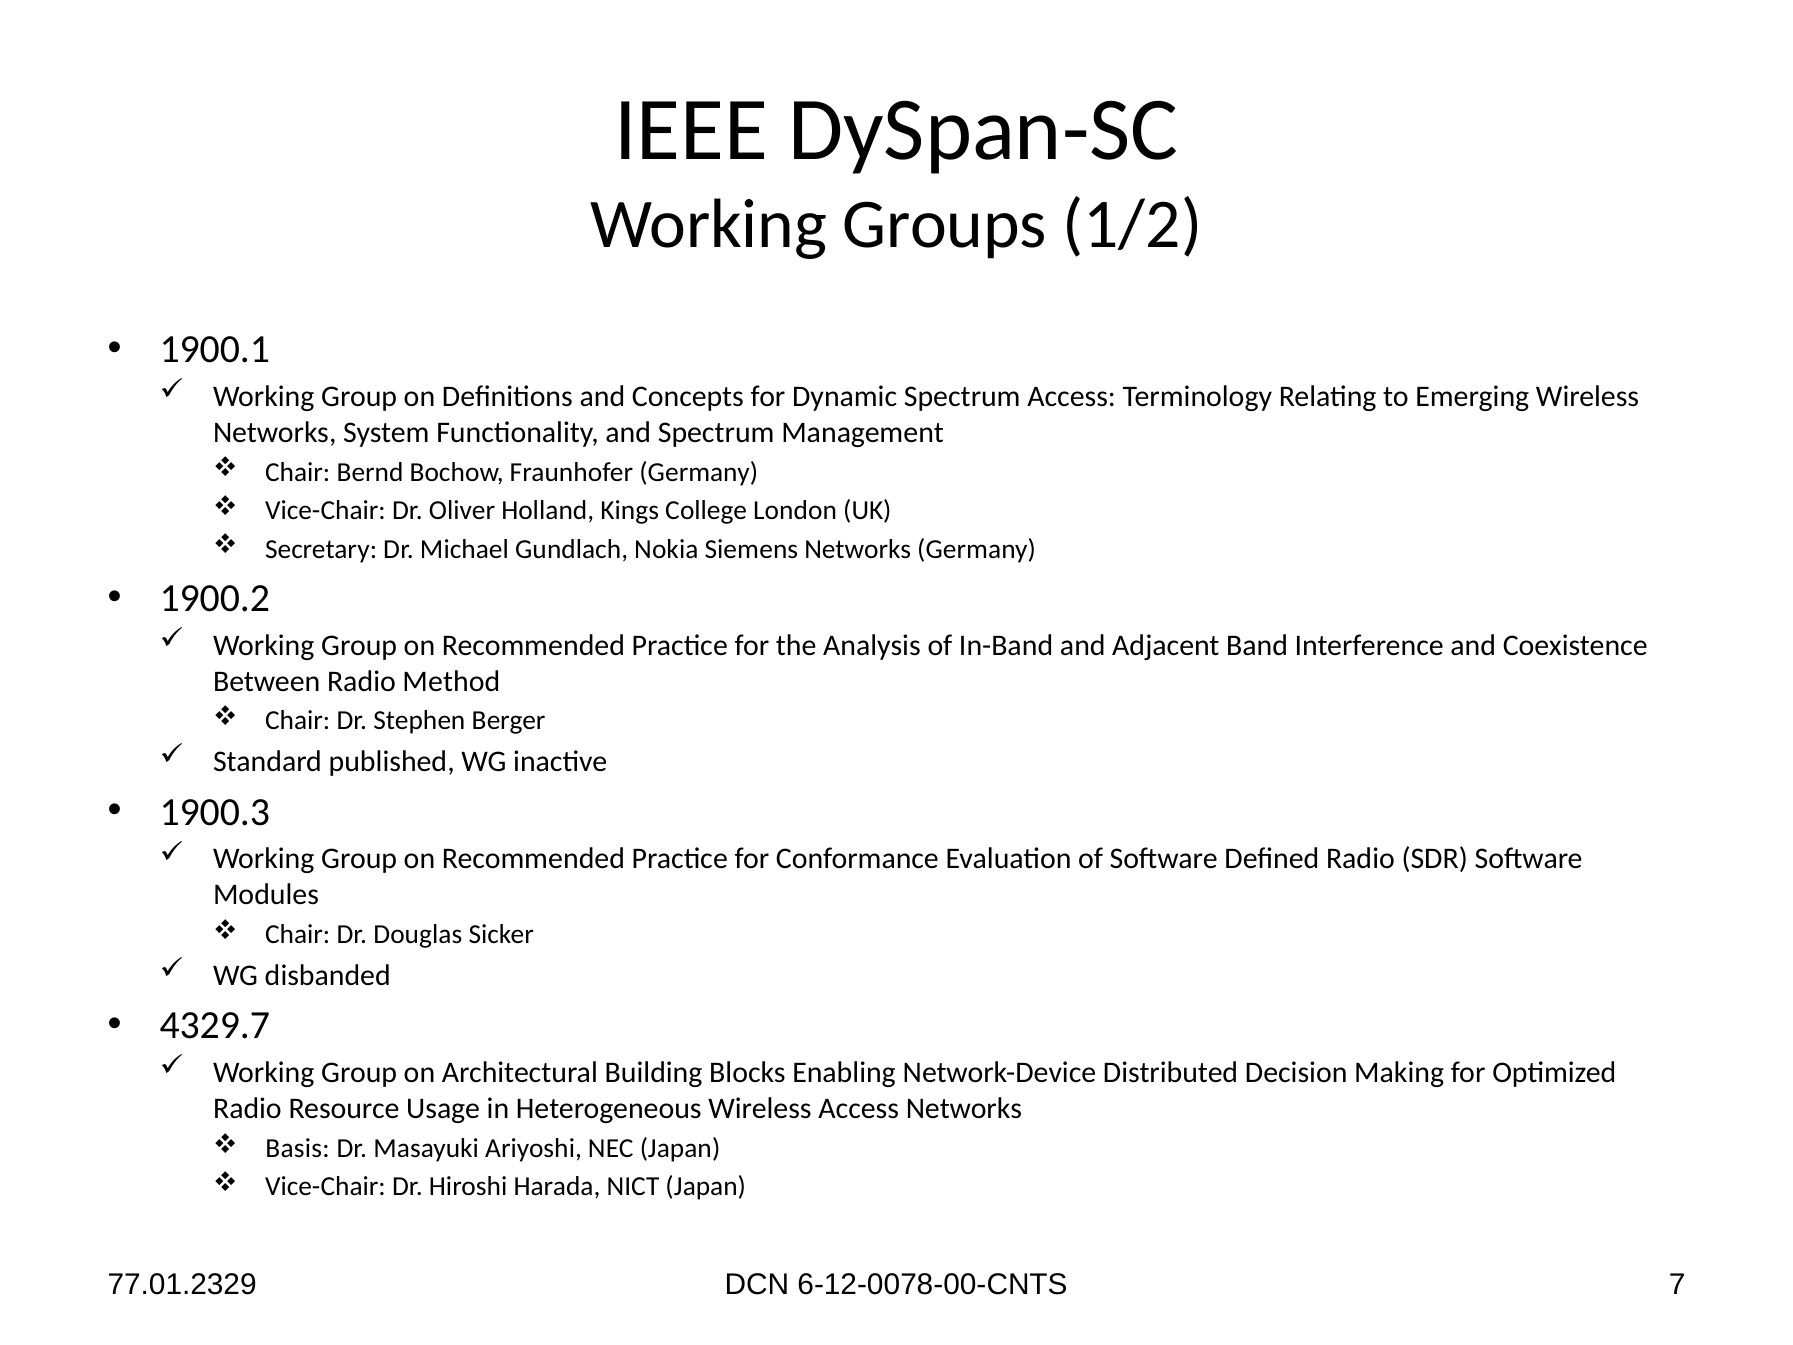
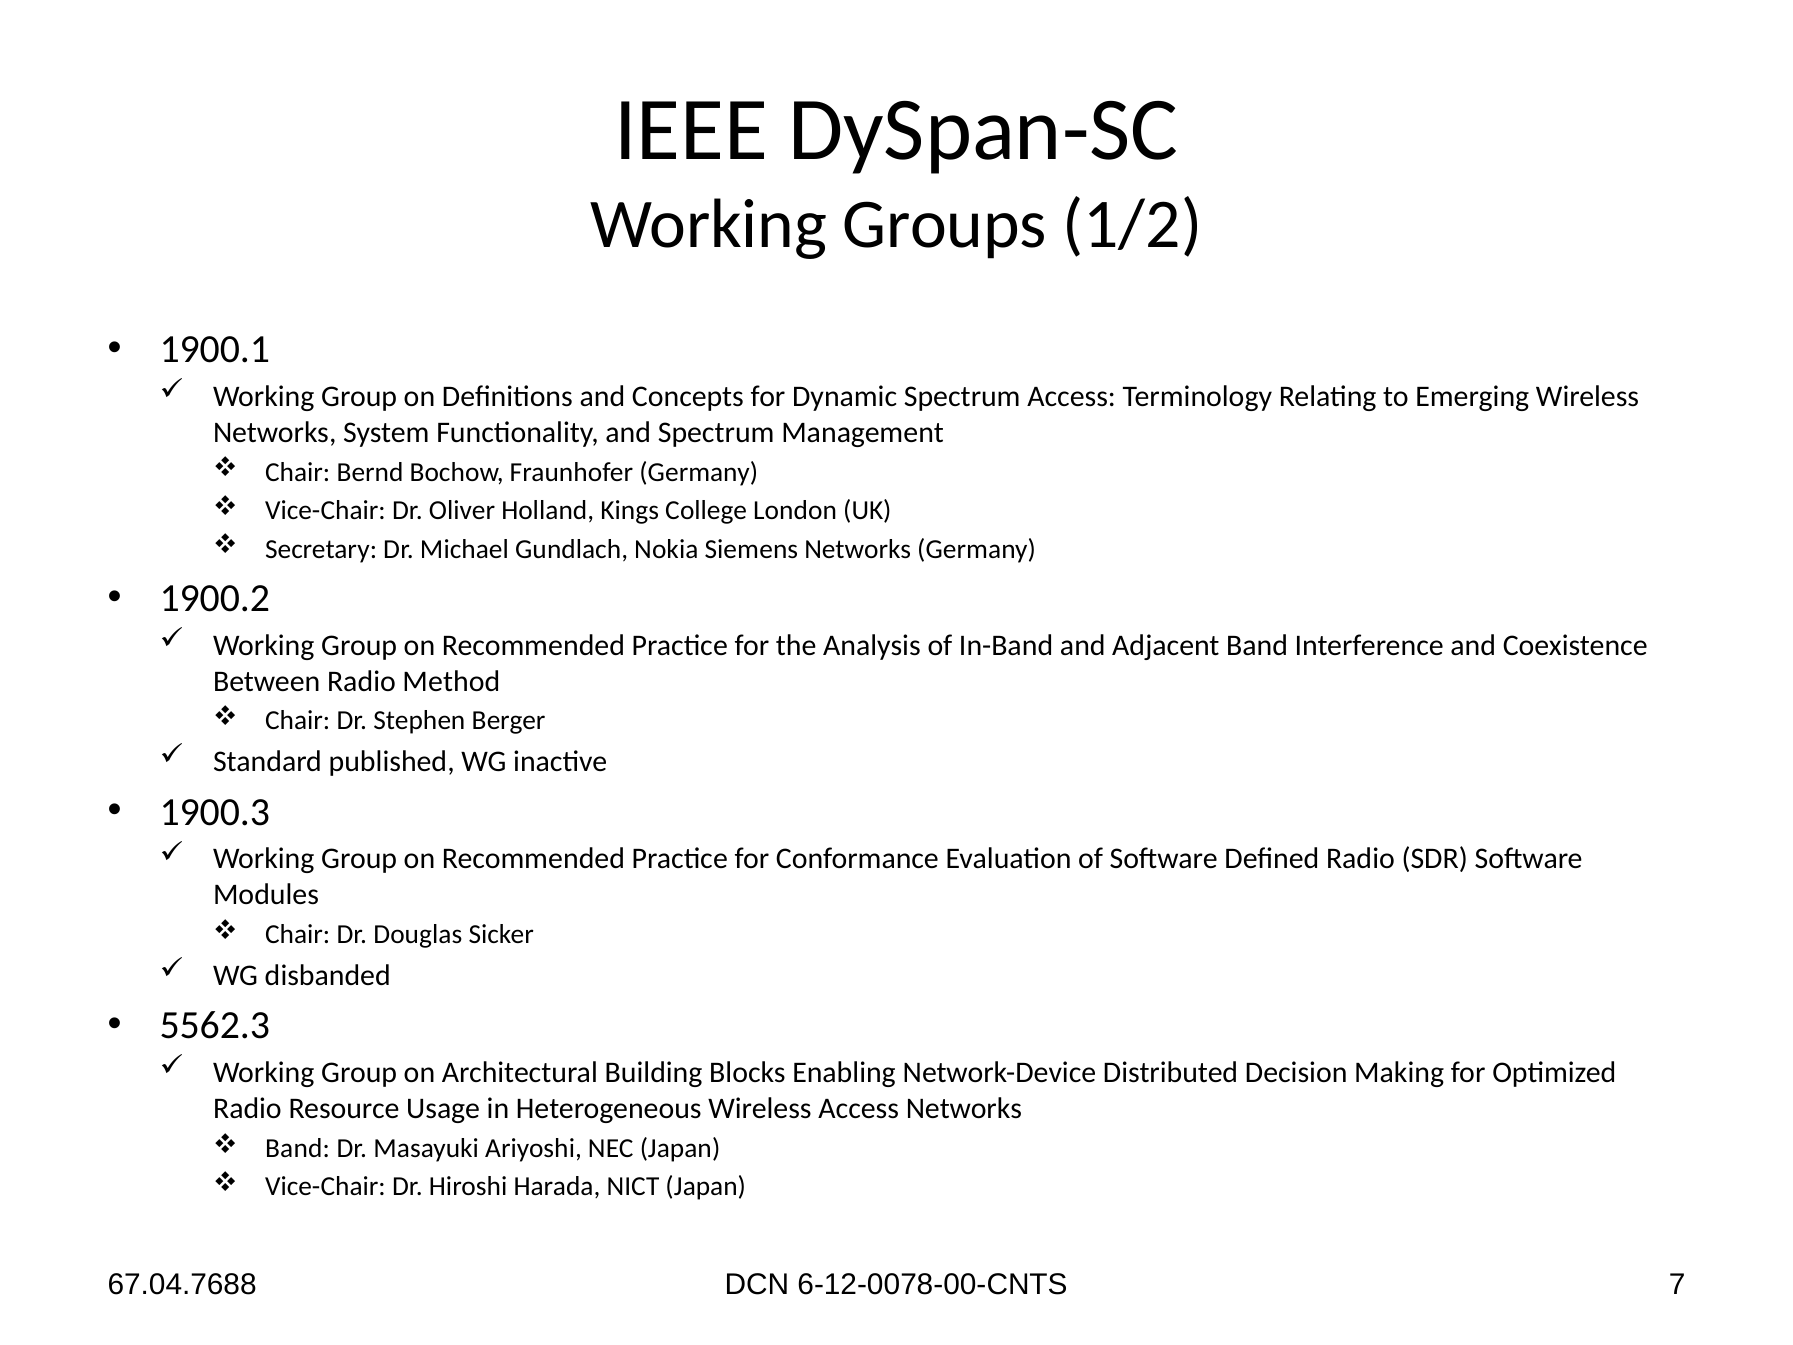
4329.7: 4329.7 -> 5562.3
Basis at (298, 1148): Basis -> Band
77.01.2329: 77.01.2329 -> 67.04.7688
